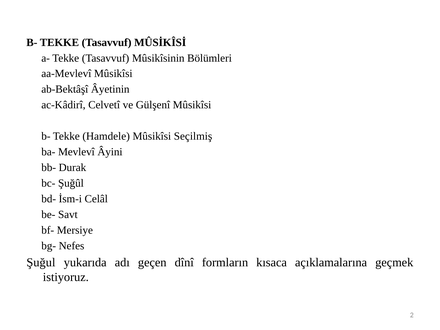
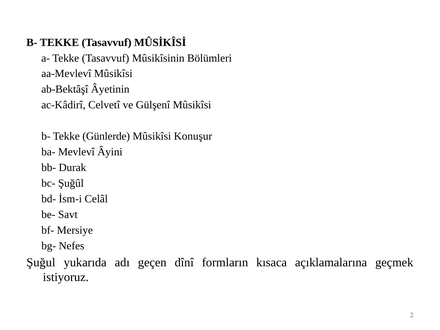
Hamdele: Hamdele -> Günlerde
Seçilmiş: Seçilmiş -> Konuşur
